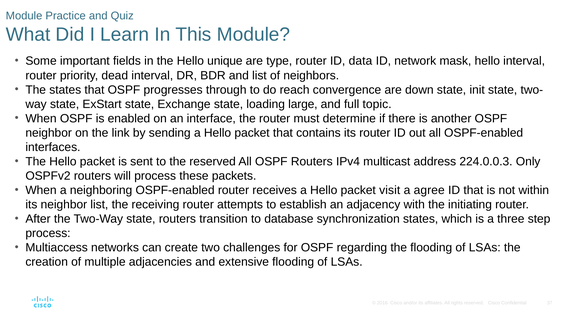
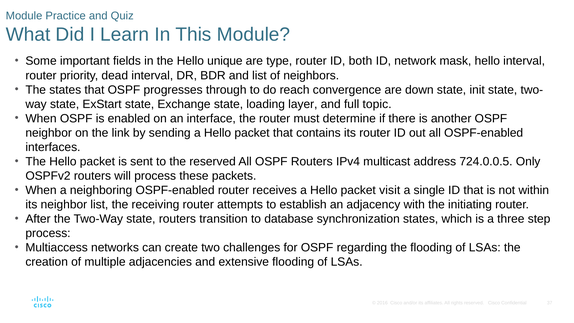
data: data -> both
large: large -> layer
224.0.0.3: 224.0.0.3 -> 724.0.0.5
agree: agree -> single
